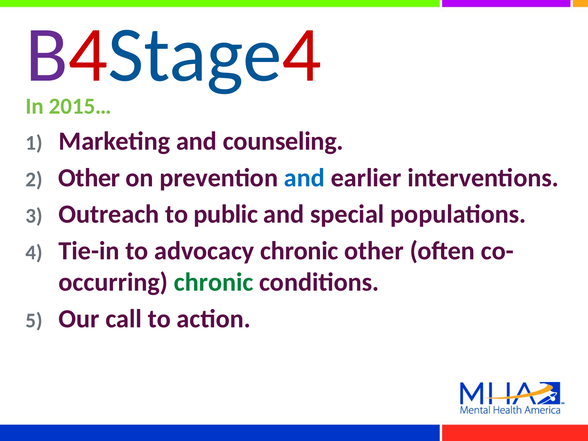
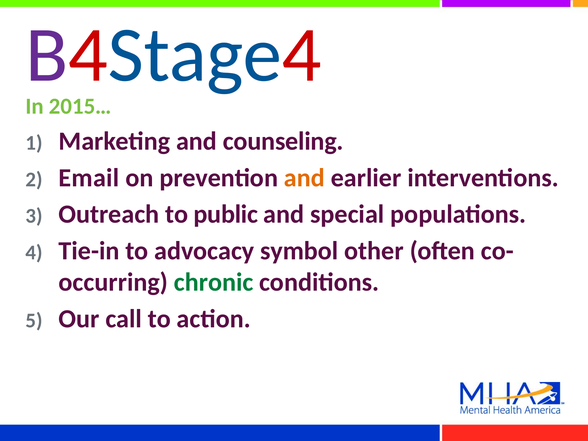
Other at (89, 178): Other -> Email
and at (304, 178) colour: blue -> orange
advocacy chronic: chronic -> symbol
